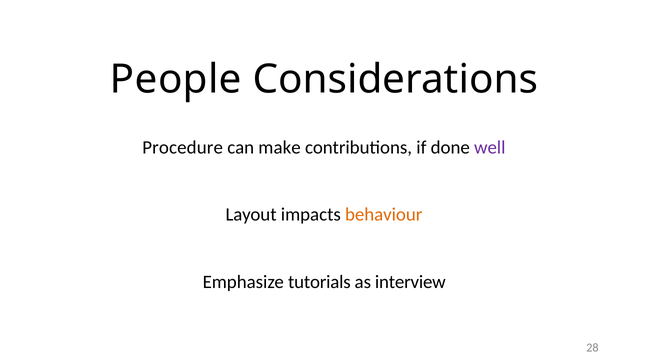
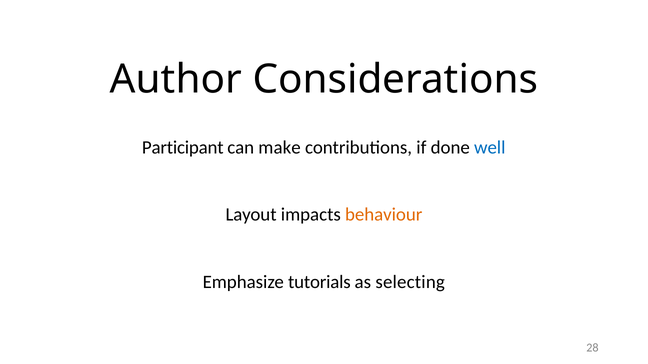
People: People -> Author
Procedure: Procedure -> Participant
well colour: purple -> blue
interview: interview -> selecting
